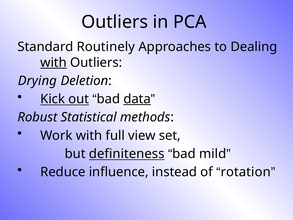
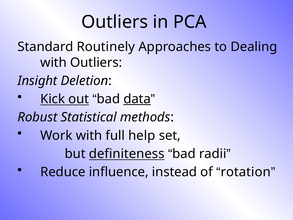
with at (54, 62) underline: present -> none
Drying: Drying -> Insight
view: view -> help
mild: mild -> radii
